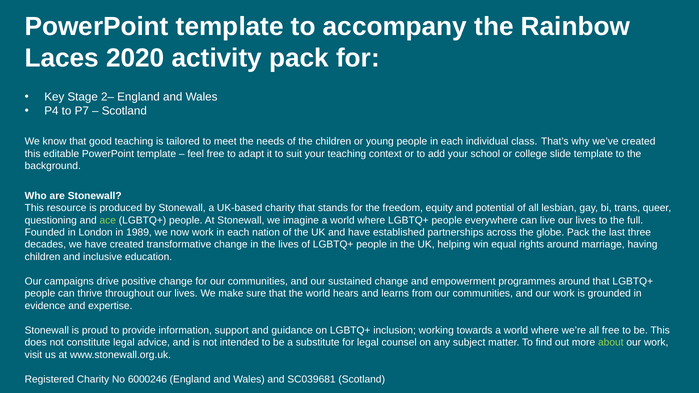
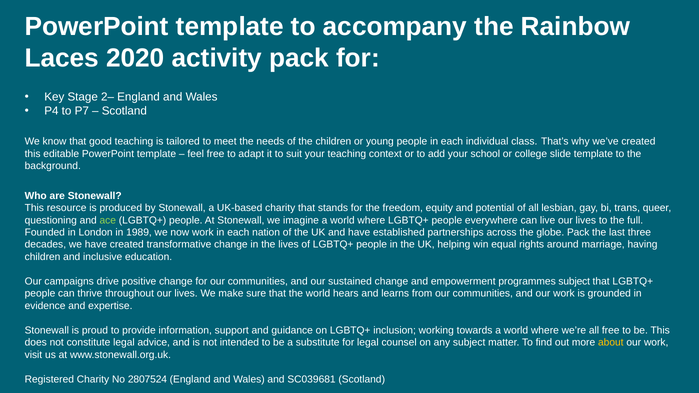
programmes around: around -> subject
about colour: light green -> yellow
6000246: 6000246 -> 2807524
